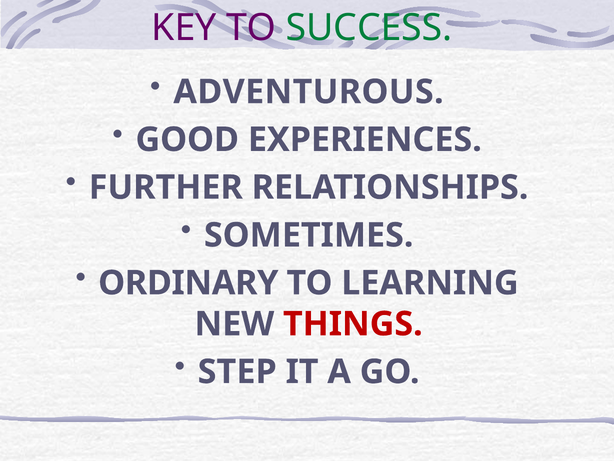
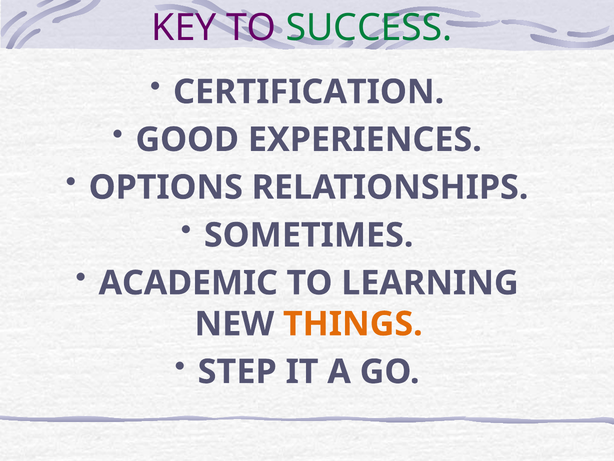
ADVENTUROUS: ADVENTUROUS -> CERTIFICATION
FURTHER: FURTHER -> OPTIONS
ORDINARY: ORDINARY -> ACADEMIC
THINGS colour: red -> orange
